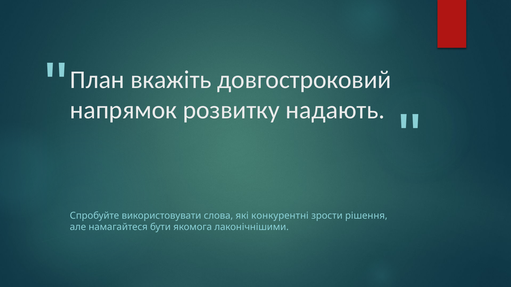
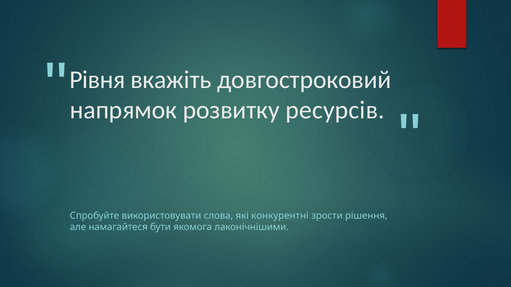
План: План -> Рівня
надають: надають -> ресурсів
